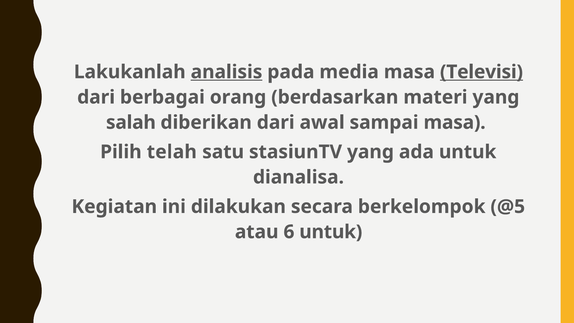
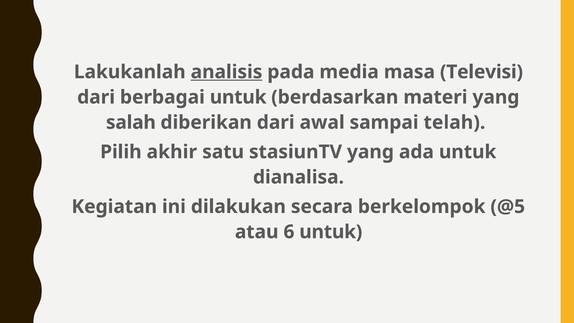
Televisi underline: present -> none
berbagai orang: orang -> untuk
sampai masa: masa -> telah
telah: telah -> akhir
